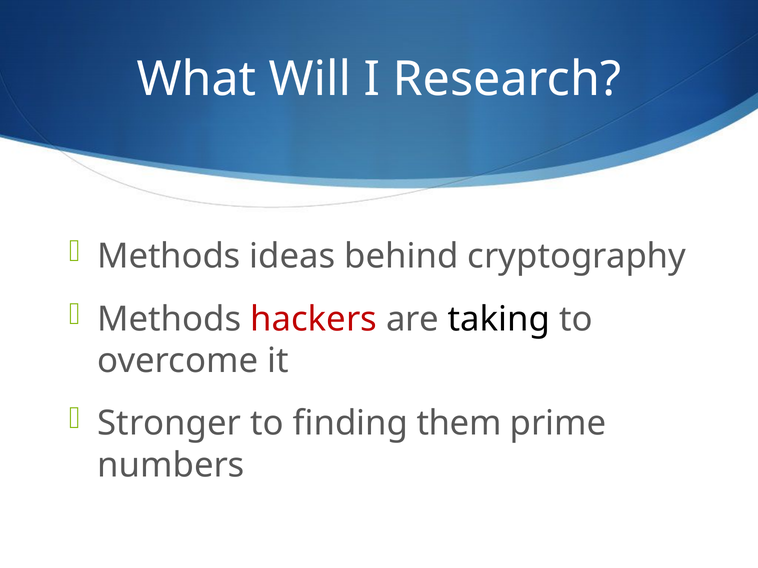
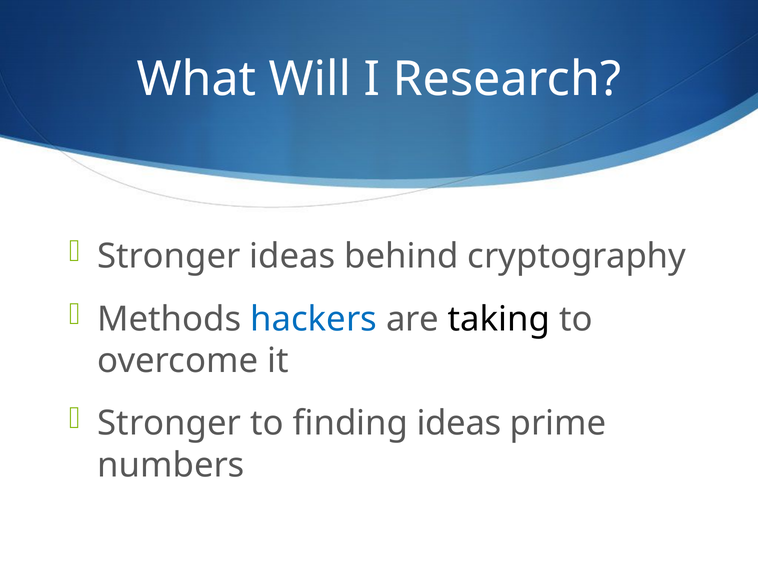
Methods at (169, 257): Methods -> Stronger
hackers colour: red -> blue
finding them: them -> ideas
